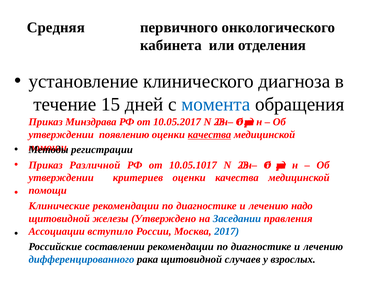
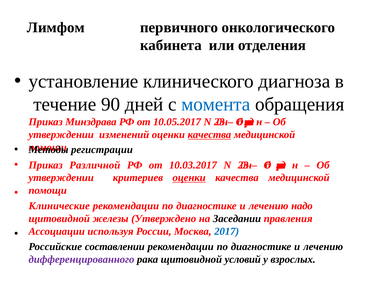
Средняя: Средняя -> Лимфом
15: 15 -> 90
появлению: появлению -> изменений
10.05.1017: 10.05.1017 -> 10.03.2017
оценки at (189, 178) underline: none -> present
Заседании colour: blue -> black
вступило: вступило -> используя
дифференцированного colour: blue -> purple
случаев: случаев -> условий
